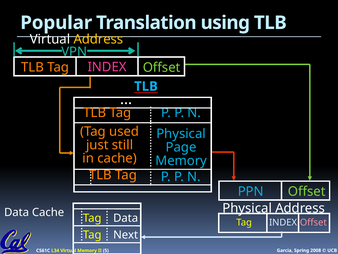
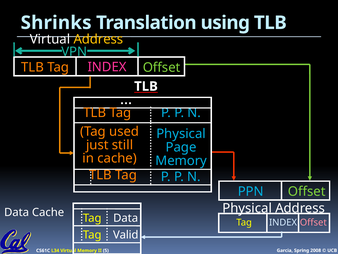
Popular: Popular -> Shrinks
TLB at (146, 86) colour: light blue -> white
Next: Next -> Valid
